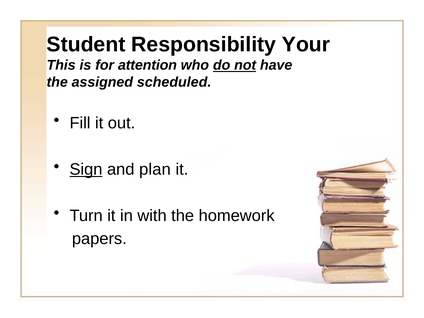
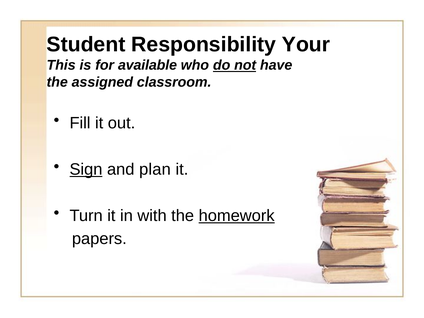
attention: attention -> available
scheduled: scheduled -> classroom
homework underline: none -> present
